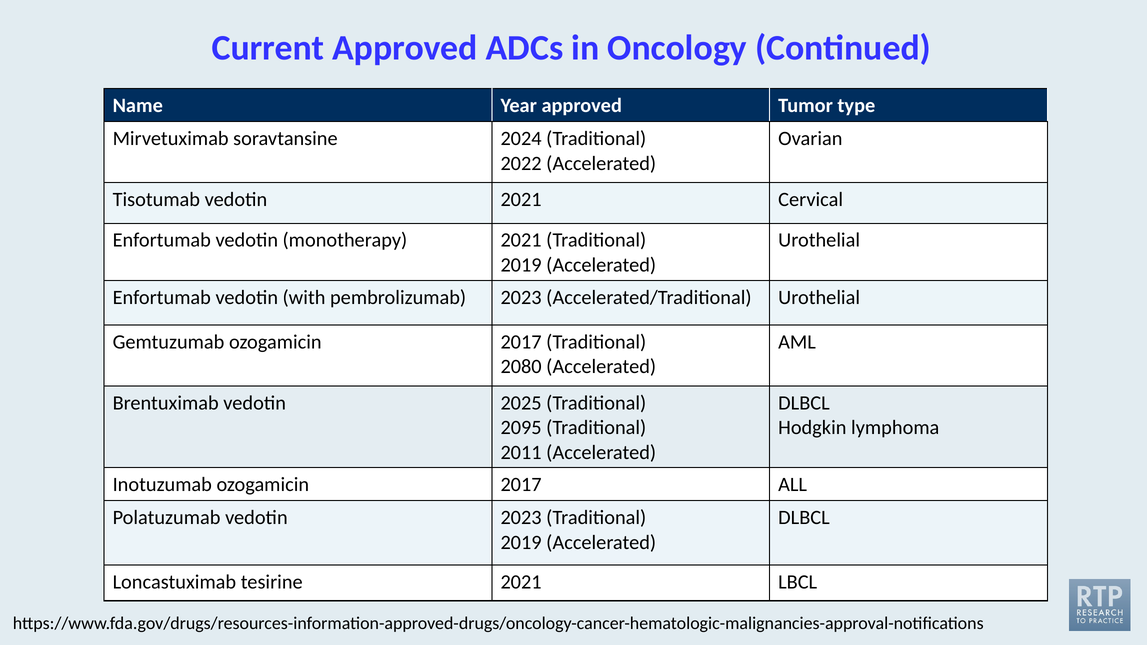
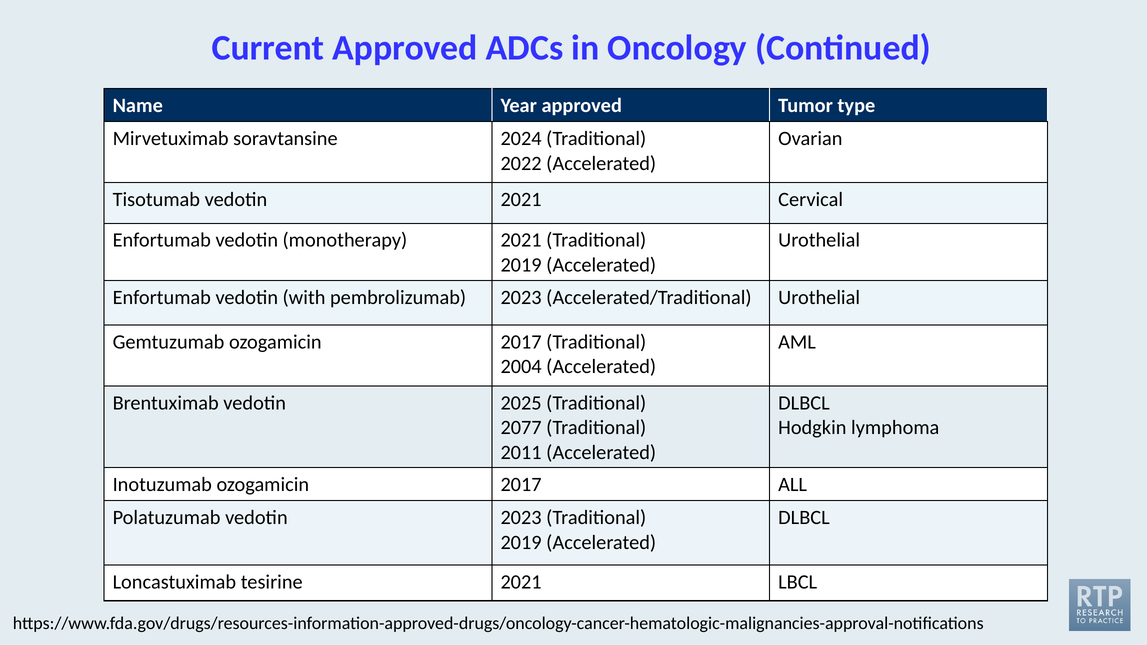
2080: 2080 -> 2004
2095: 2095 -> 2077
